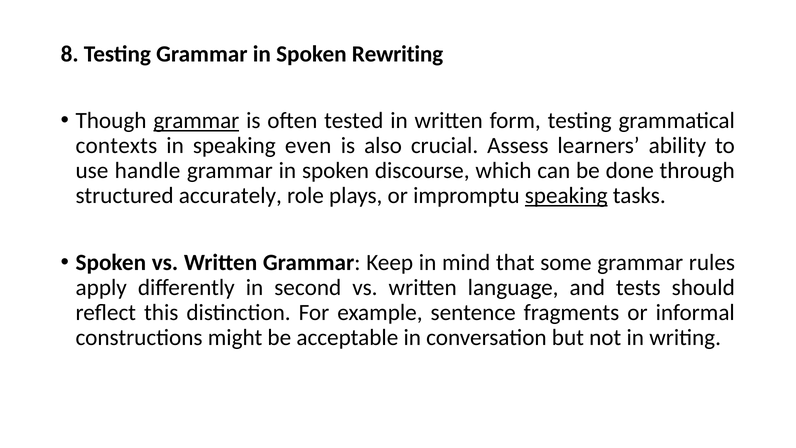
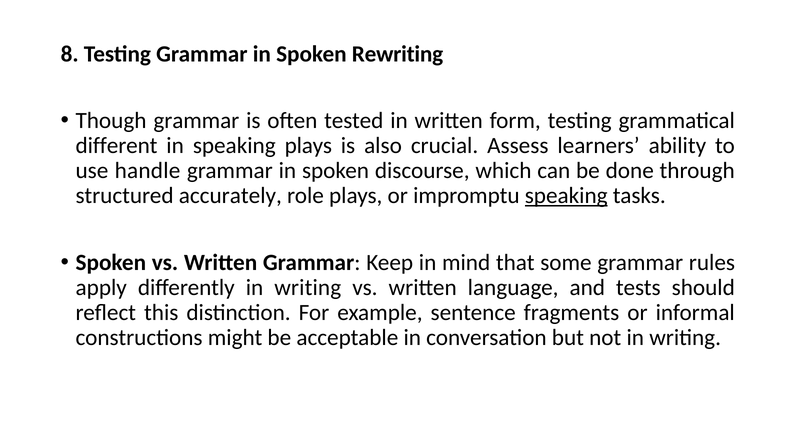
grammar at (196, 121) underline: present -> none
contexts: contexts -> different
speaking even: even -> plays
differently in second: second -> writing
